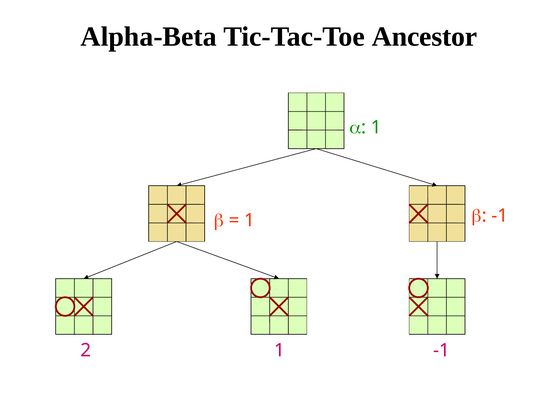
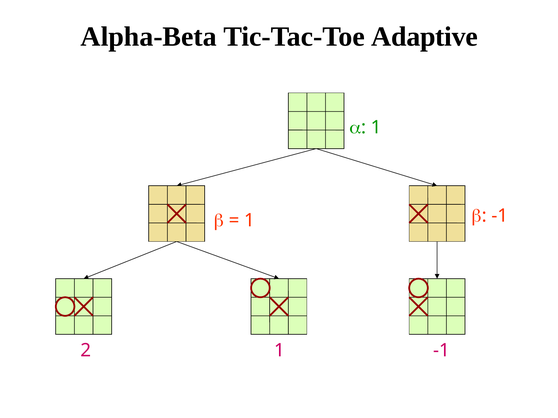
Ancestor: Ancestor -> Adaptive
